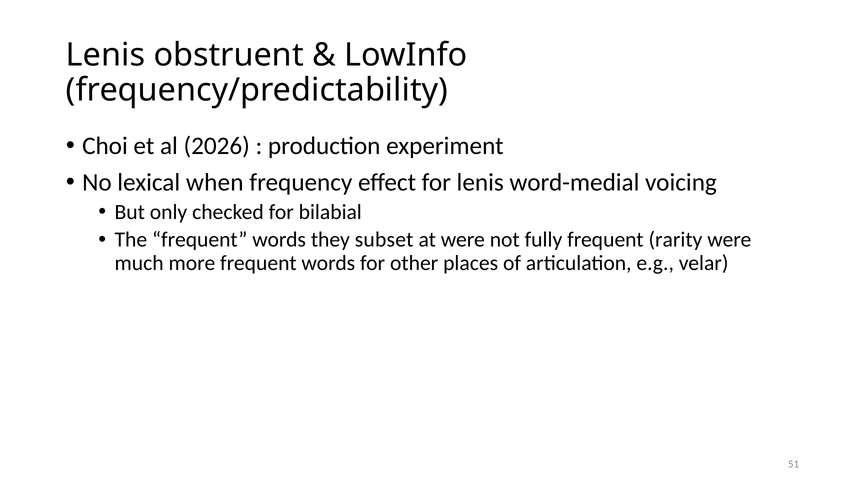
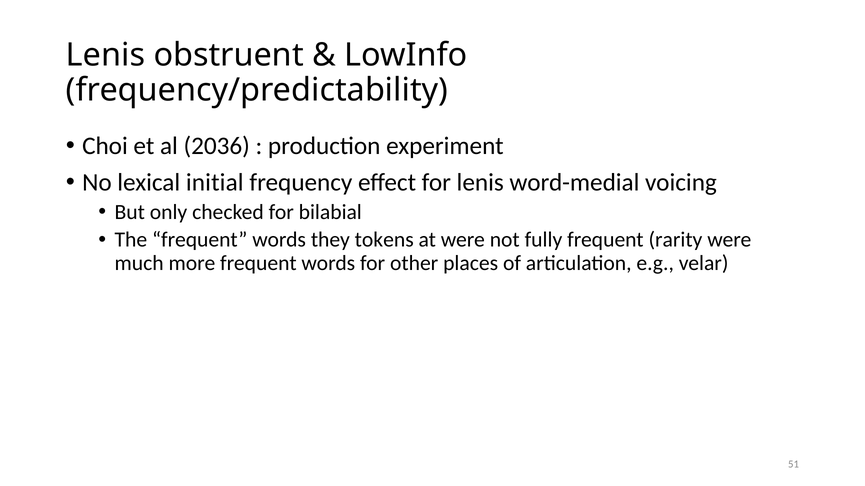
2026: 2026 -> 2036
when: when -> initial
subset: subset -> tokens
